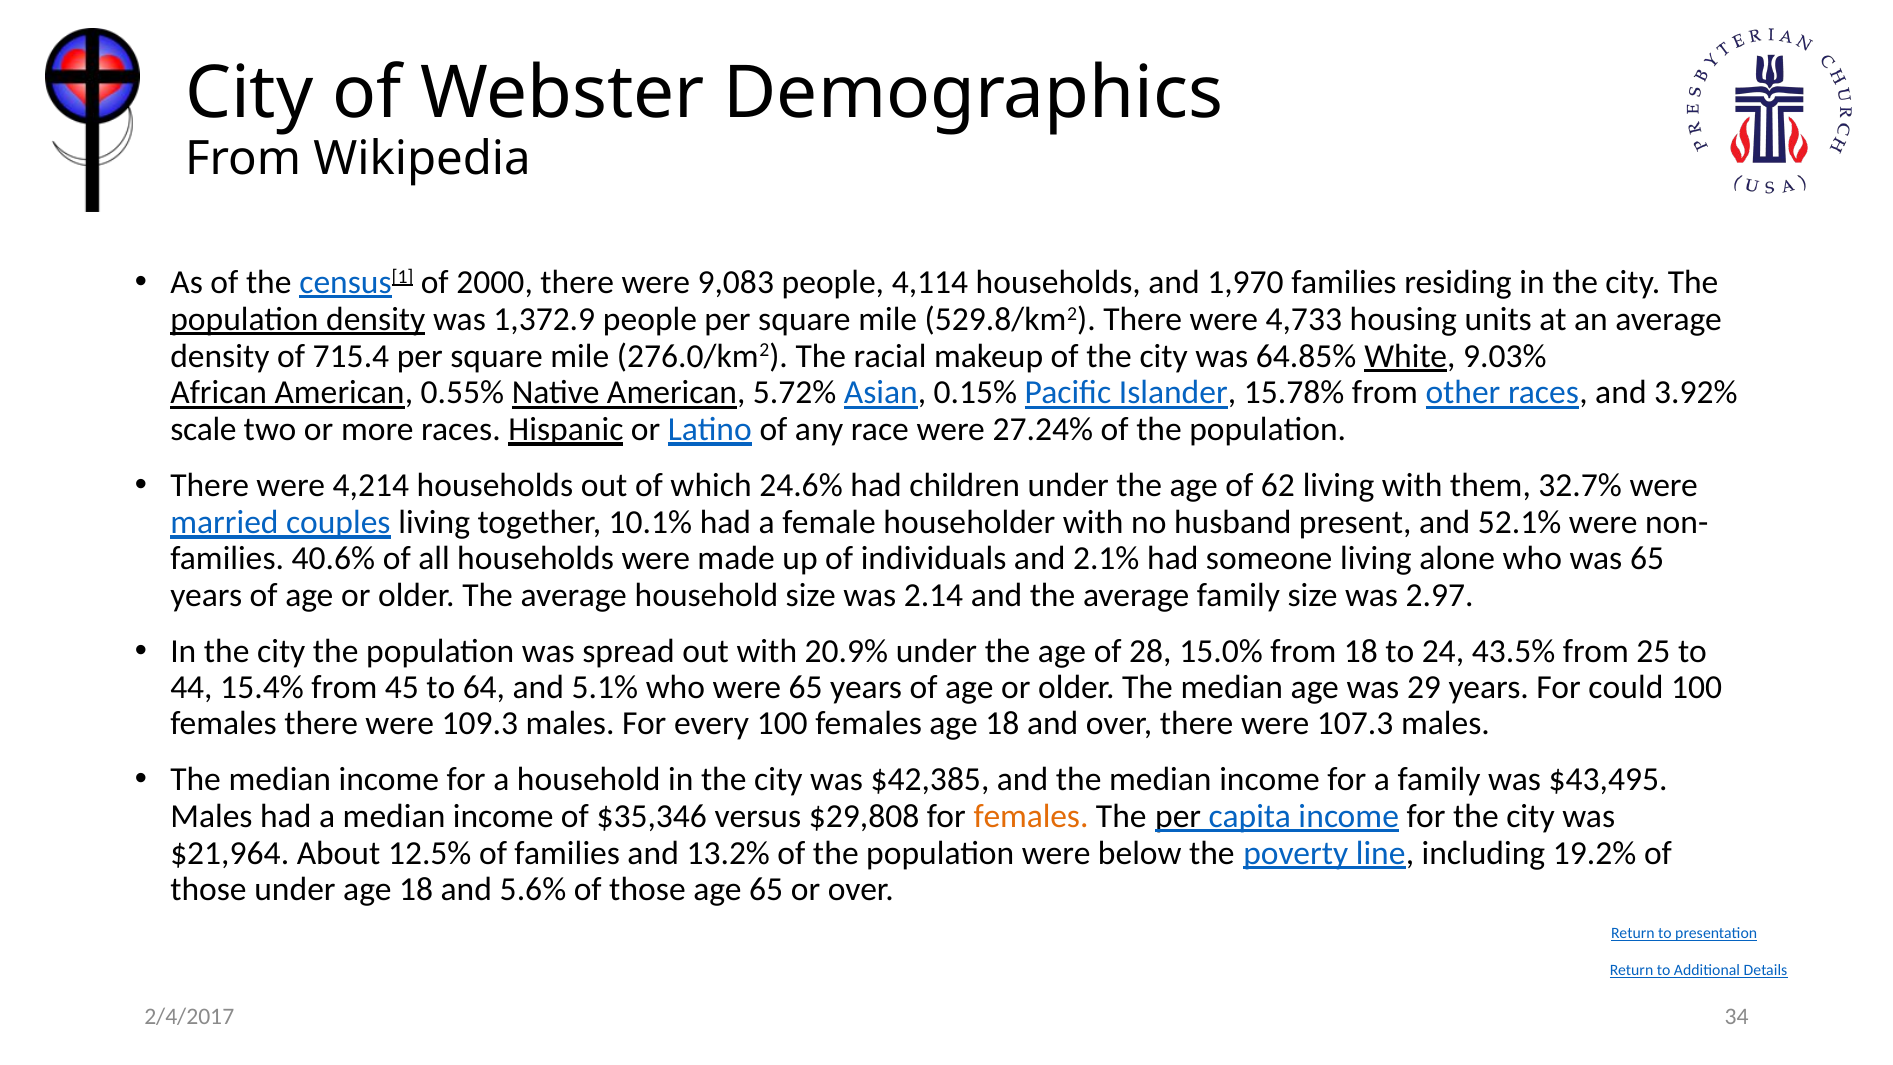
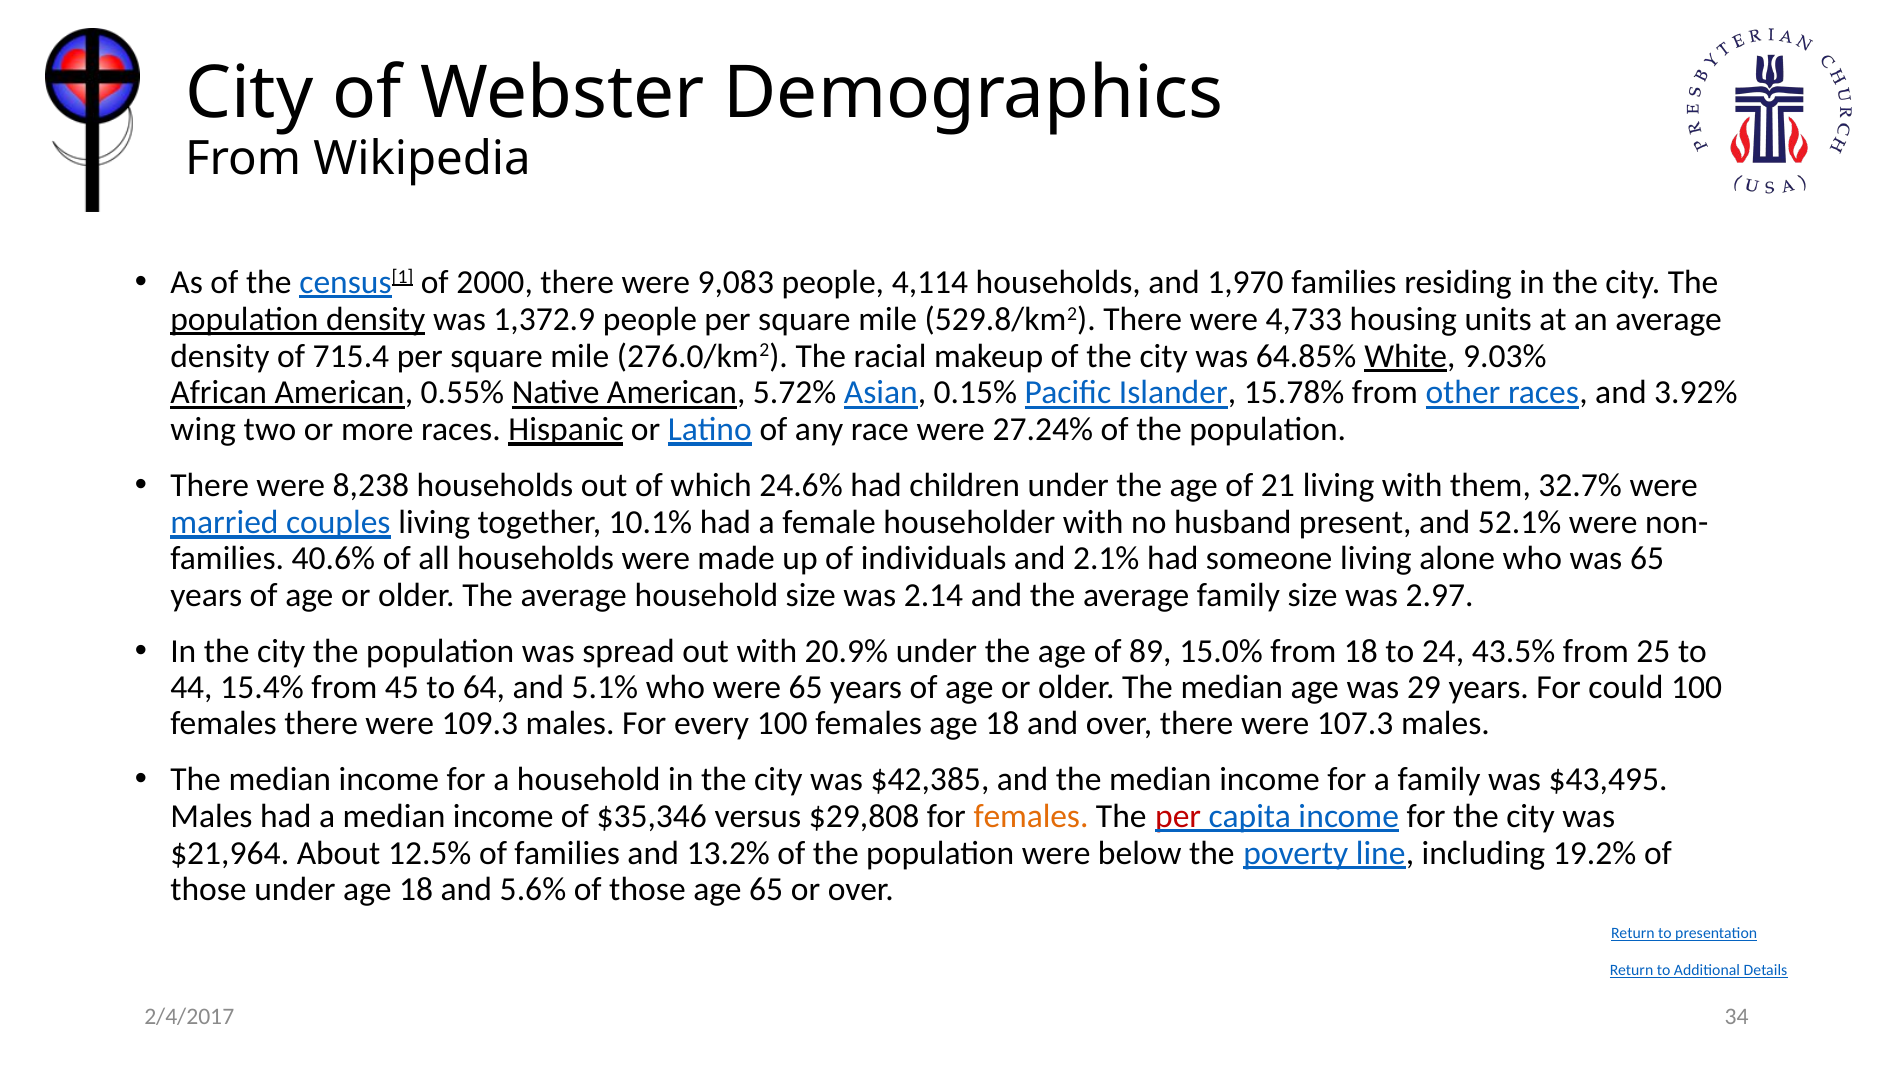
scale: scale -> wing
4,214: 4,214 -> 8,238
62: 62 -> 21
28: 28 -> 89
per at (1178, 816) colour: black -> red
